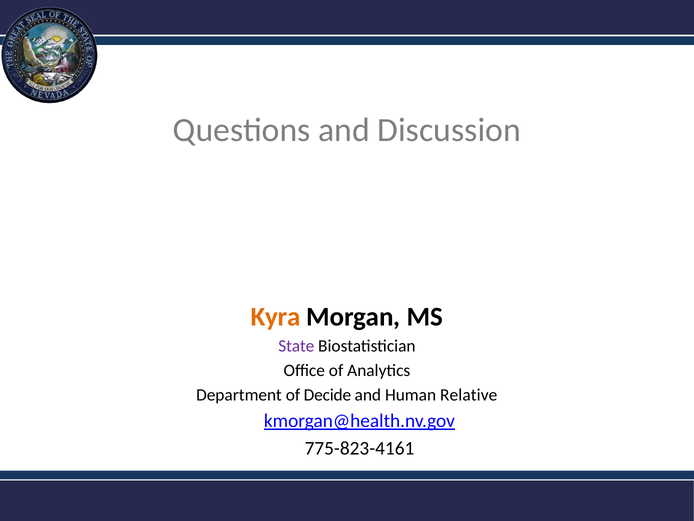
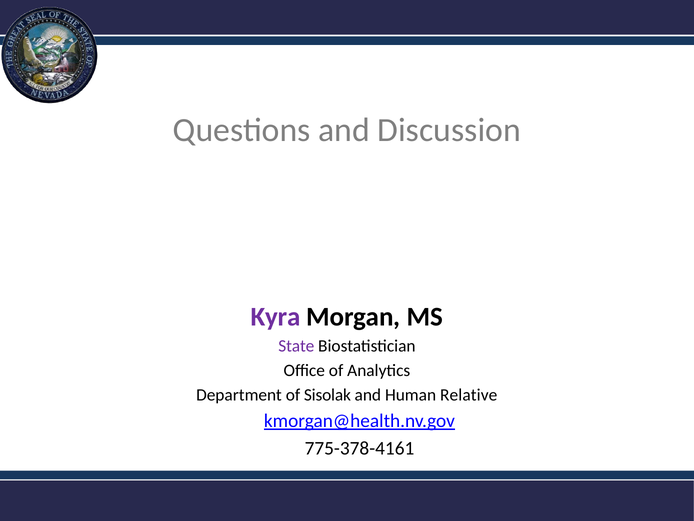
Kyra colour: orange -> purple
Decide: Decide -> Sisolak
775-823-4161: 775-823-4161 -> 775-378-4161
